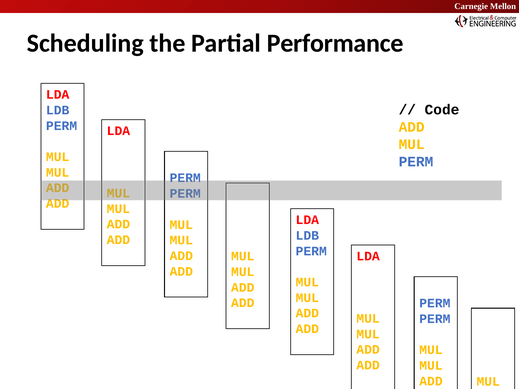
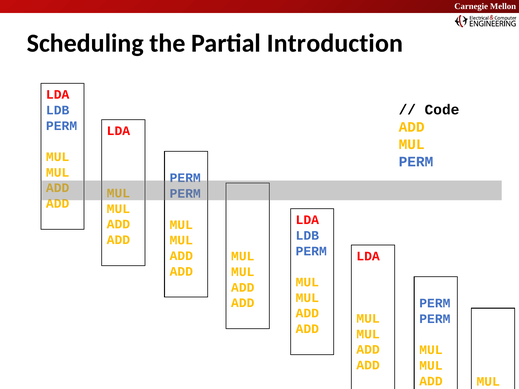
Performance: Performance -> Introduction
